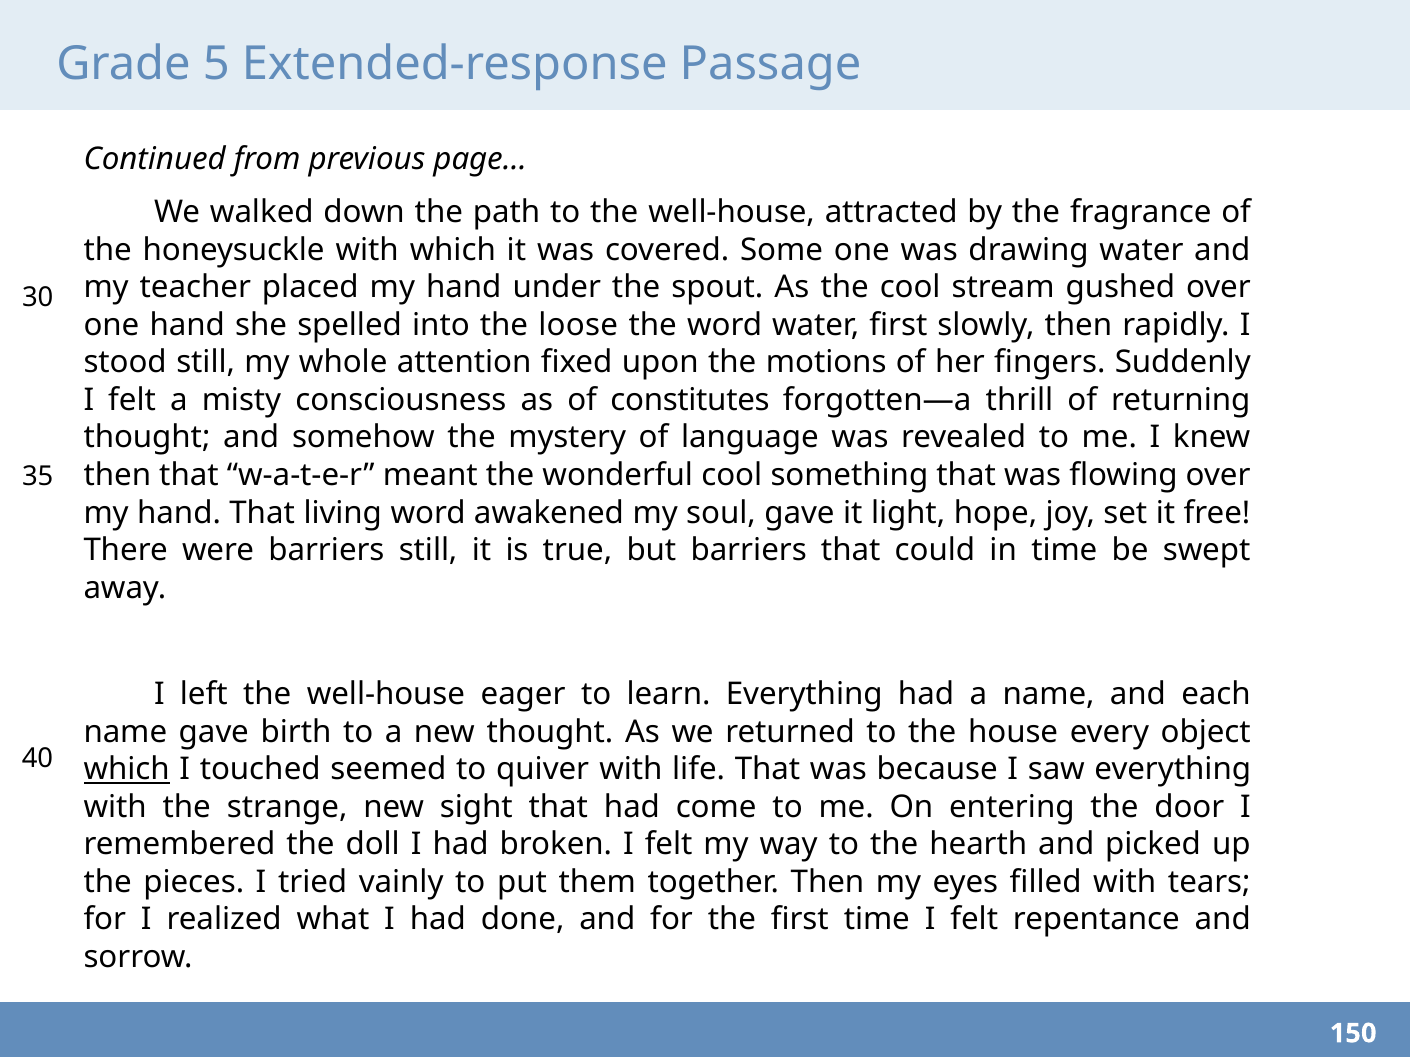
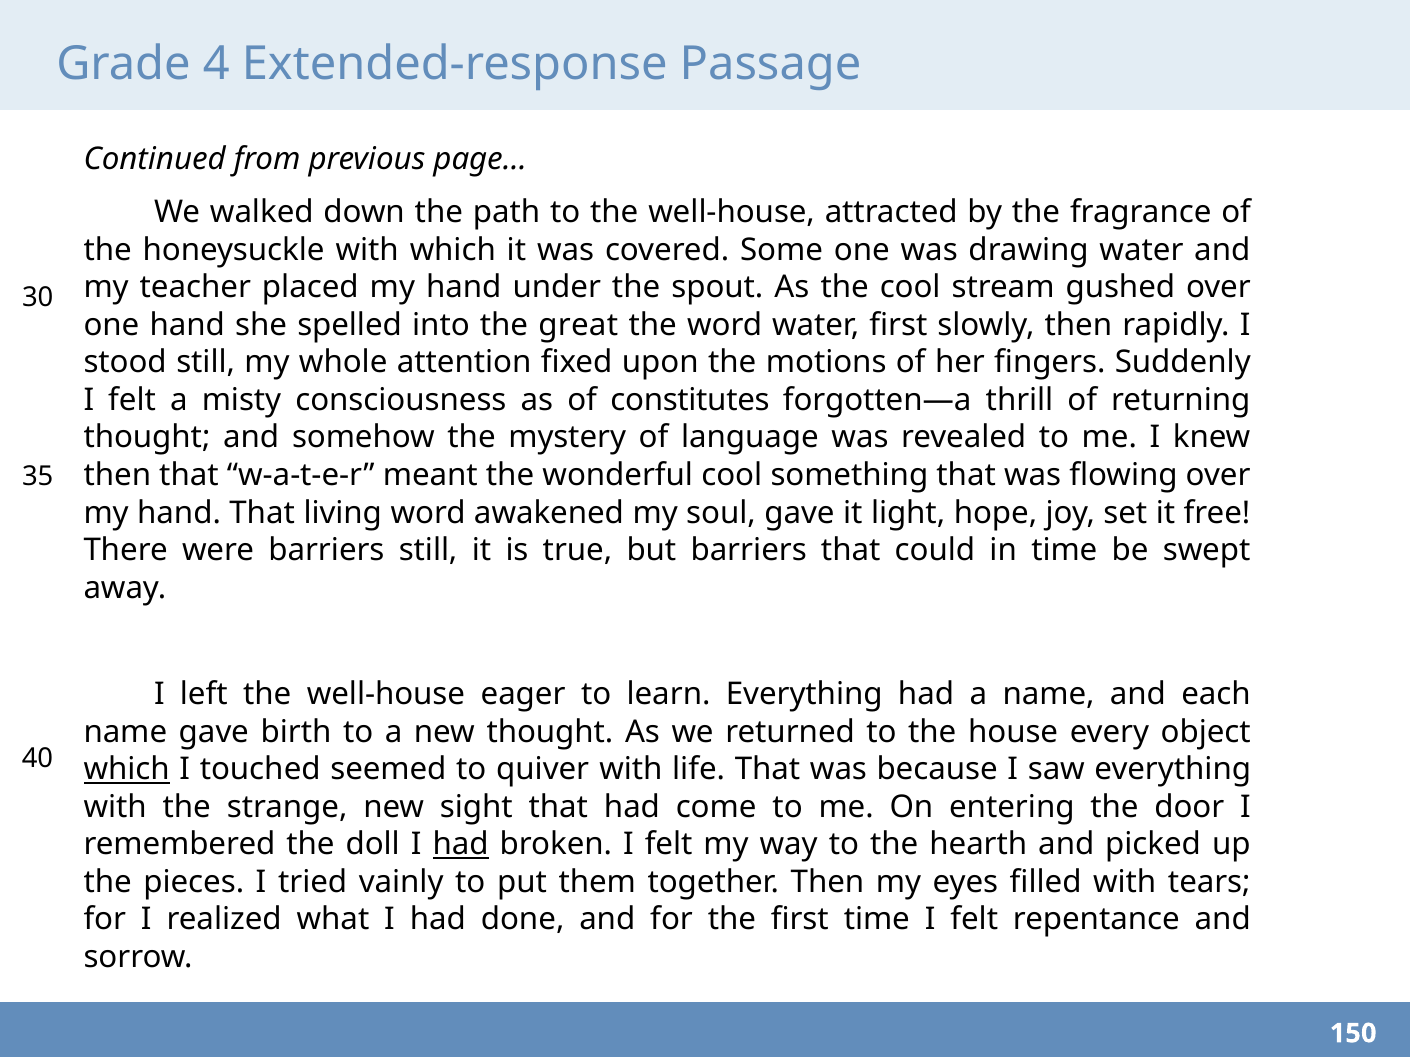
5: 5 -> 4
loose: loose -> great
had at (461, 845) underline: none -> present
